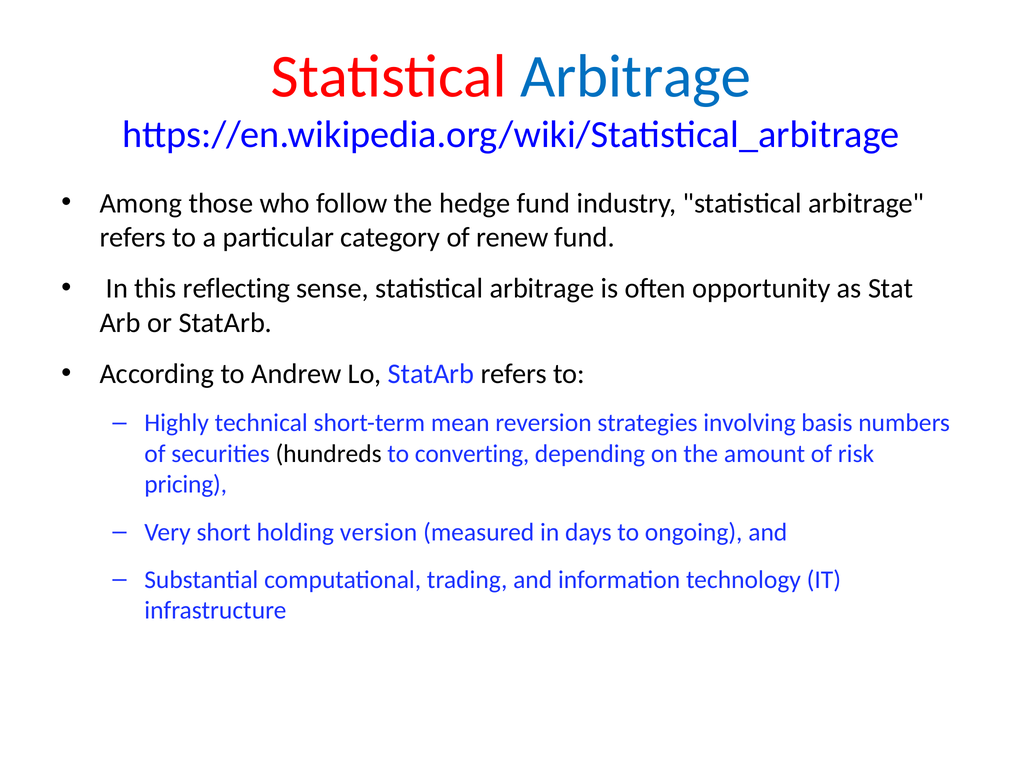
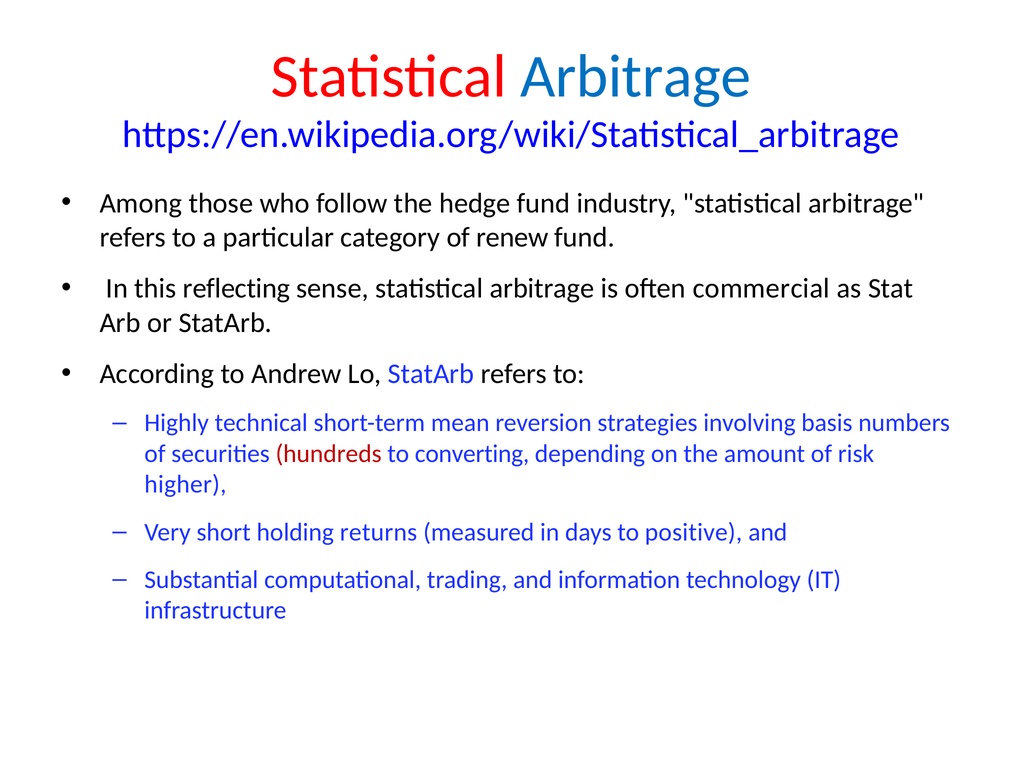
opportunity: opportunity -> commercial
hundreds colour: black -> red
pricing: pricing -> higher
version: version -> returns
ongoing: ongoing -> positive
